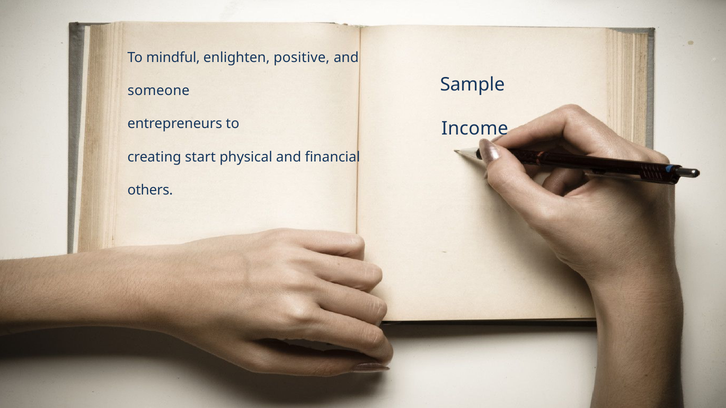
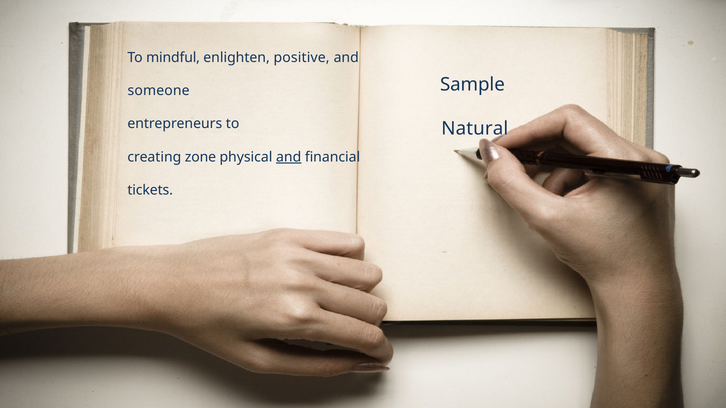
Income: Income -> Natural
start: start -> zone
and at (289, 157) underline: none -> present
others: others -> tickets
